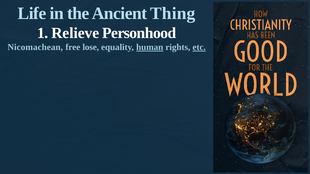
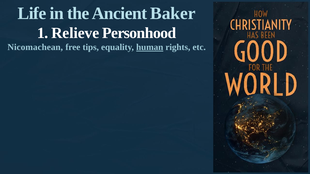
Thing: Thing -> Baker
lose: lose -> tips
etc underline: present -> none
